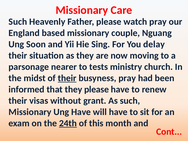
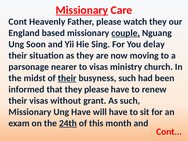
Missionary at (82, 10) underline: none -> present
Such at (18, 22): Such -> Cont
watch pray: pray -> they
couple underline: none -> present
to tests: tests -> visas
busyness pray: pray -> such
